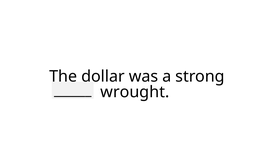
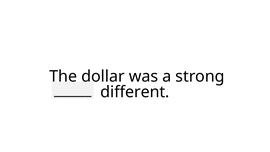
wrought: wrought -> different
